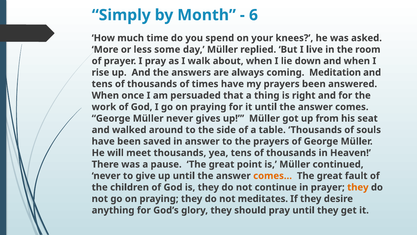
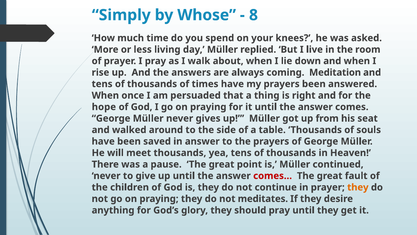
Month: Month -> Whose
6: 6 -> 8
some: some -> living
work: work -> hope
comes… colour: orange -> red
